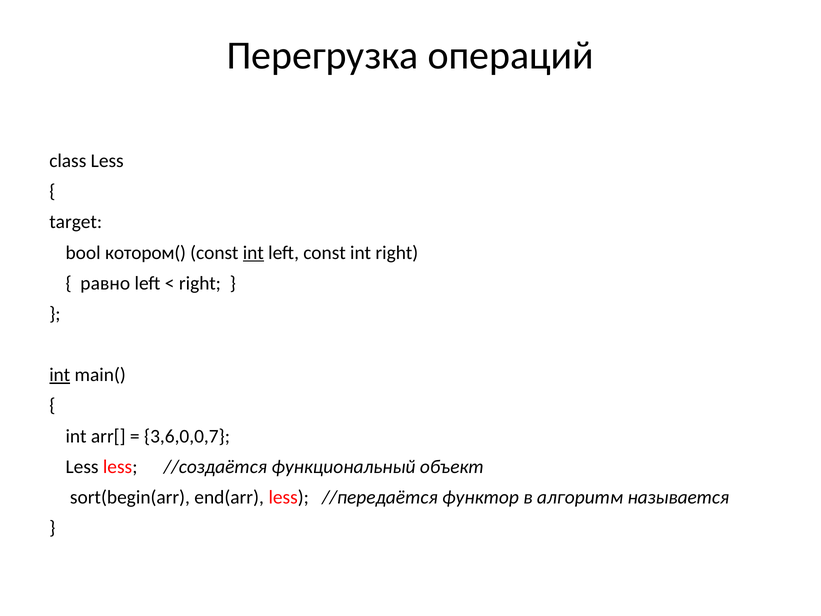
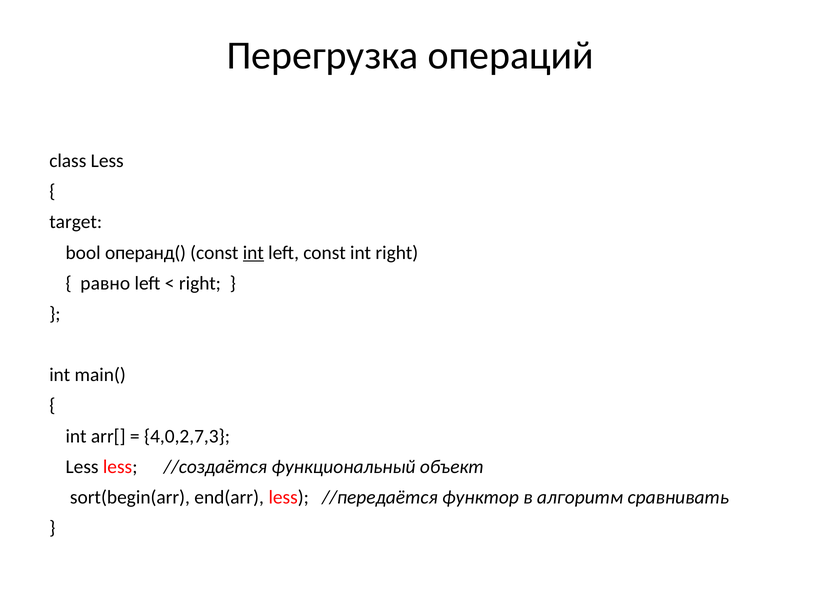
котором(: котором( -> операнд(
int at (60, 375) underline: present -> none
3,6,0,0,7: 3,6,0,0,7 -> 4,0,2,7,3
называется: называется -> сравнивать
